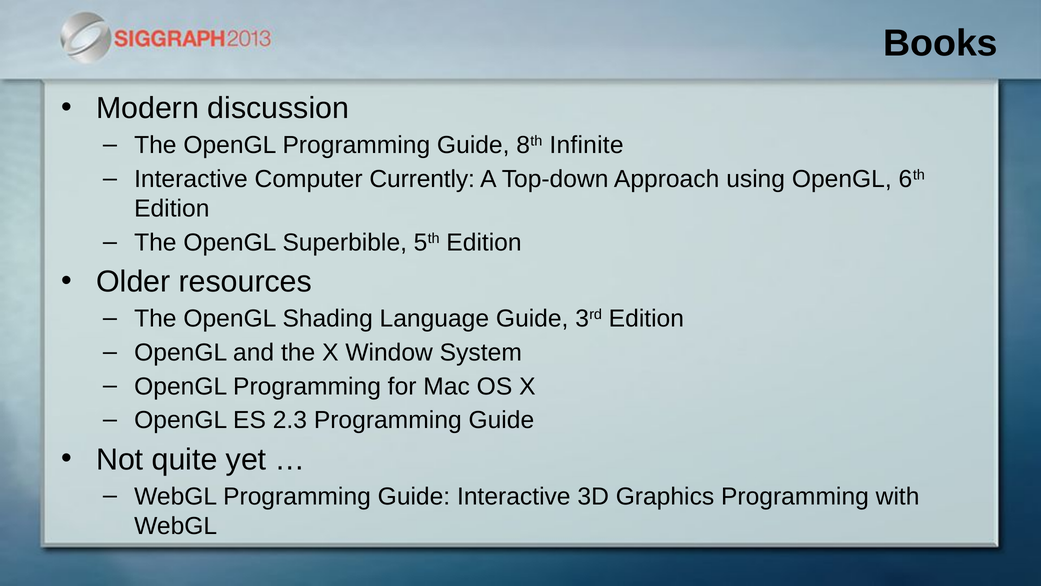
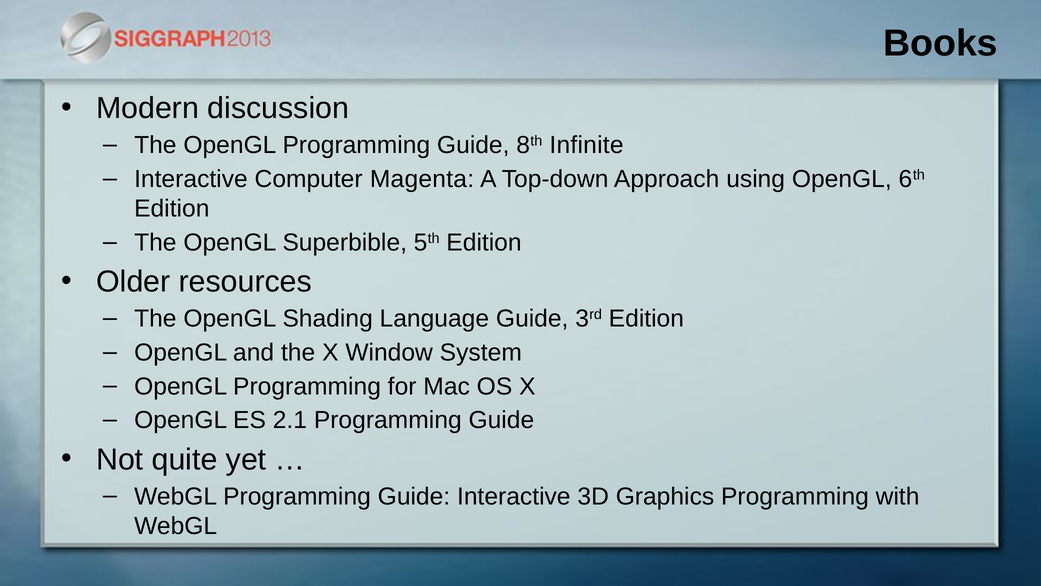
Currently: Currently -> Magenta
2.3: 2.3 -> 2.1
